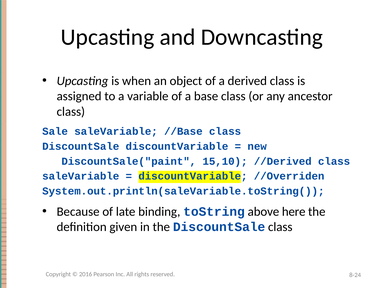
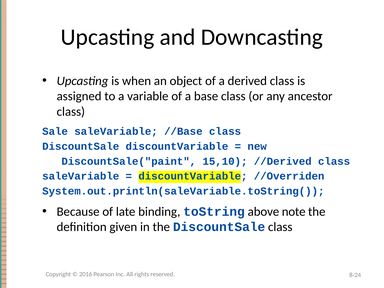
here: here -> note
